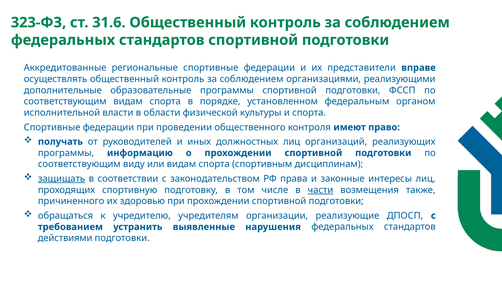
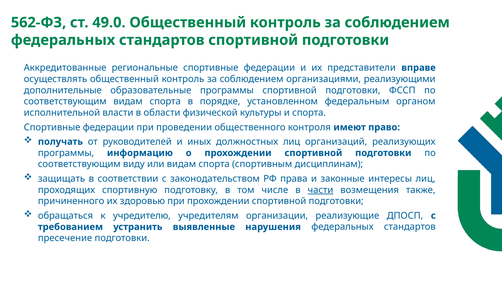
323-ФЗ: 323-ФЗ -> 562-ФЗ
31.6: 31.6 -> 49.0
защищать underline: present -> none
действиями: действиями -> пресечение
